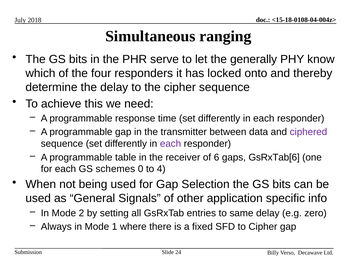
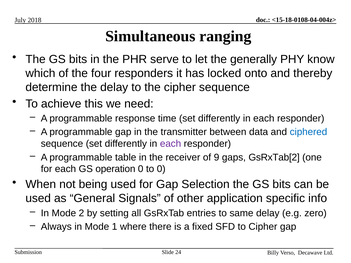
ciphered colour: purple -> blue
6: 6 -> 9
GsRxTab[6: GsRxTab[6 -> GsRxTab[2
schemes: schemes -> operation
to 4: 4 -> 0
